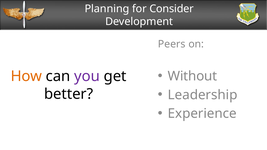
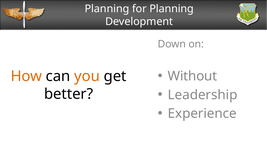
for Consider: Consider -> Planning
Peers: Peers -> Down
you colour: purple -> orange
